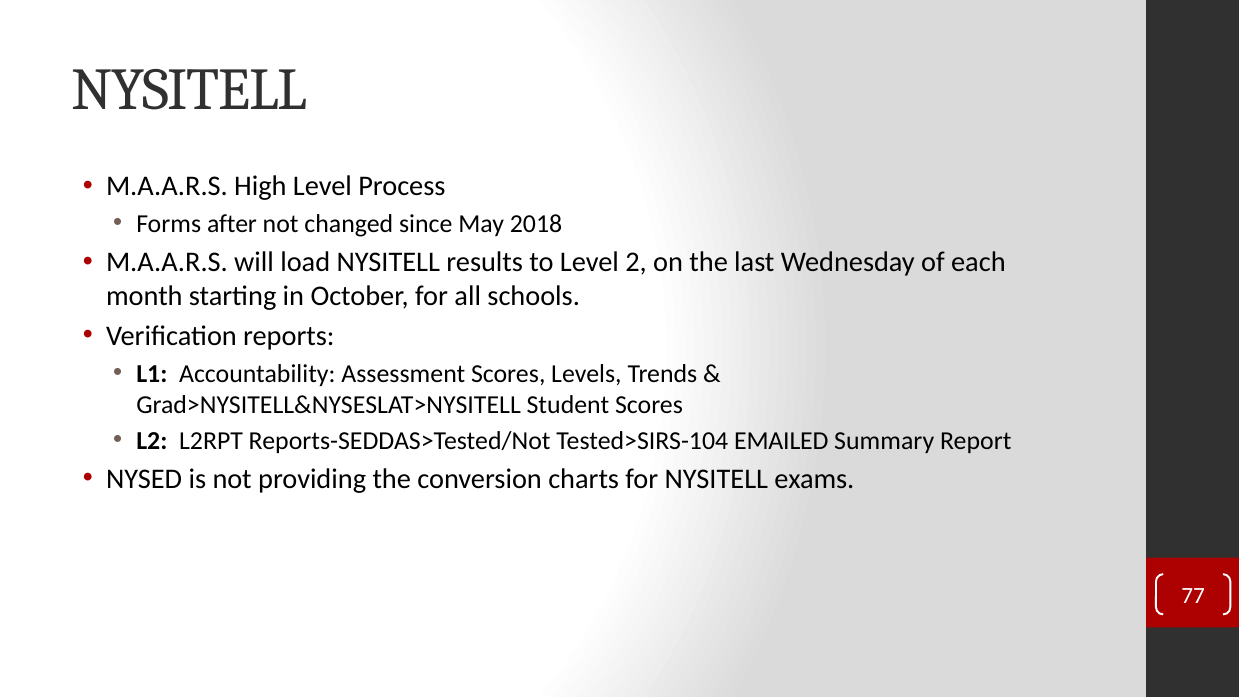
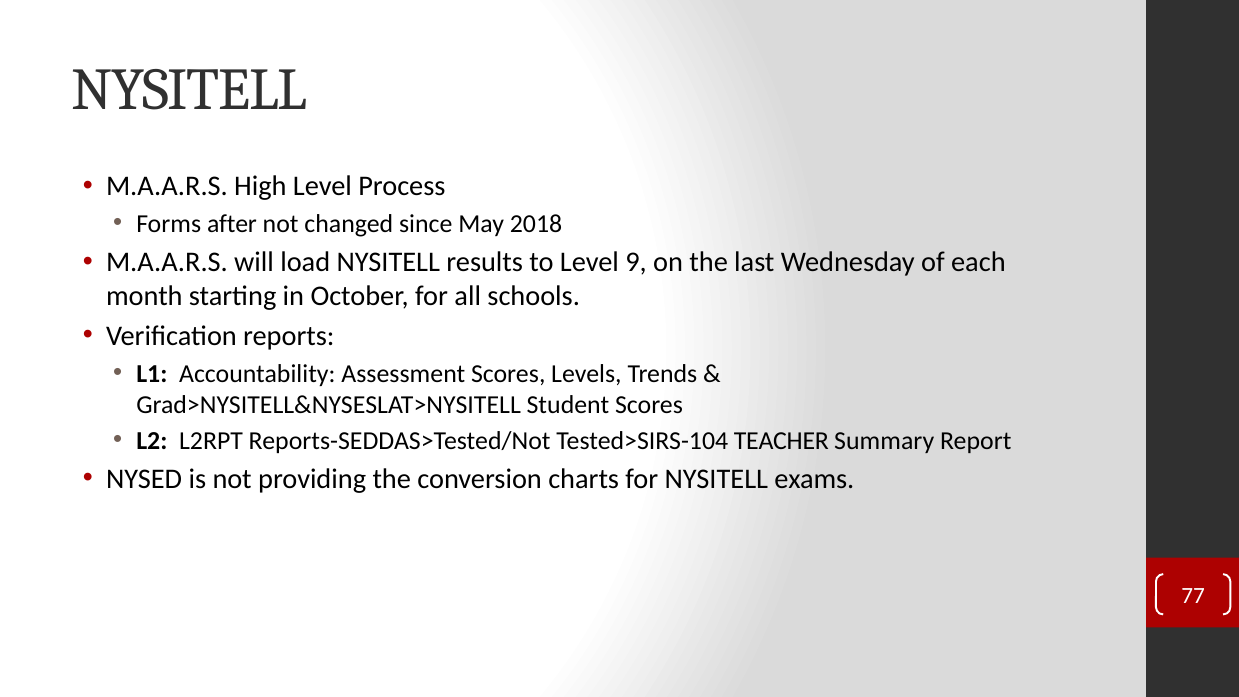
2: 2 -> 9
EMAILED: EMAILED -> TEACHER
